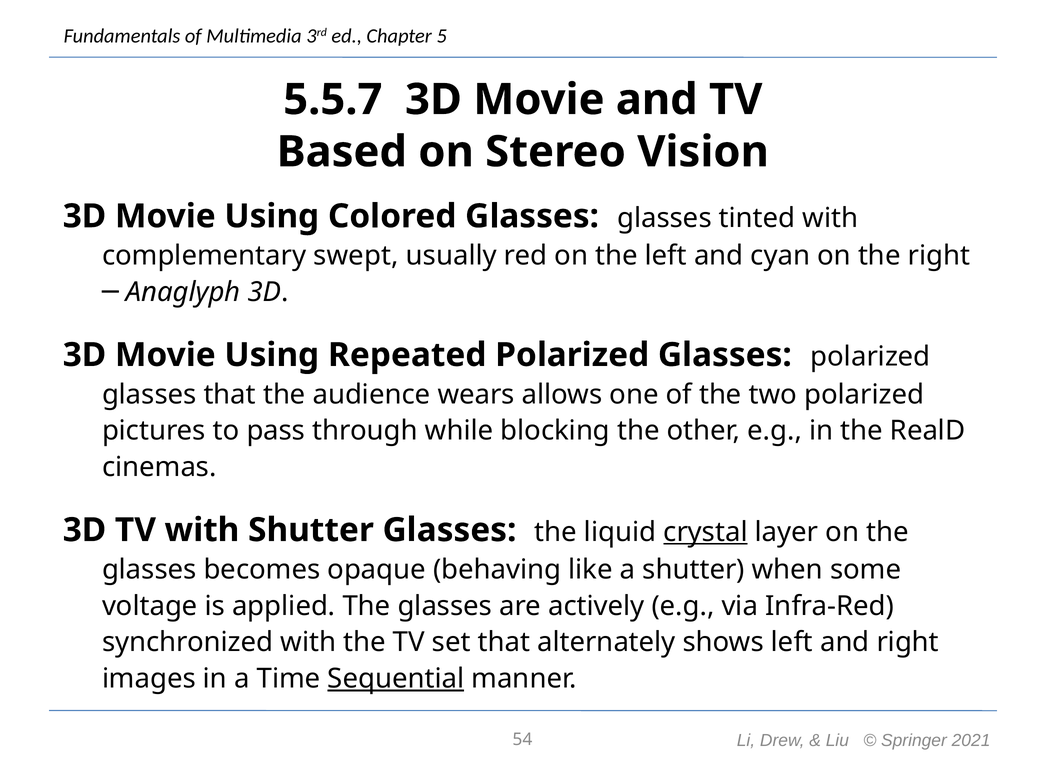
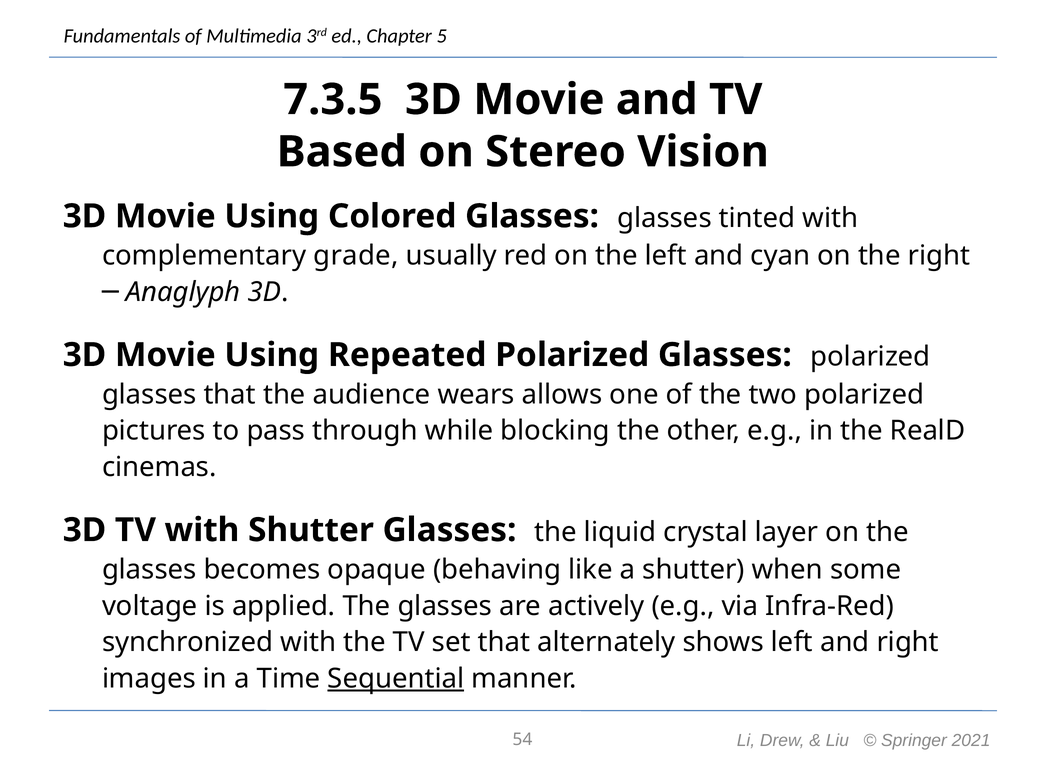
5.5.7: 5.5.7 -> 7.3.5
swept: swept -> grade
crystal underline: present -> none
